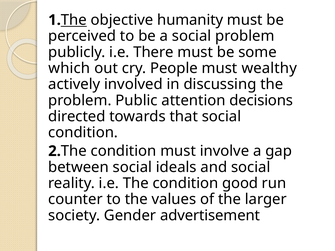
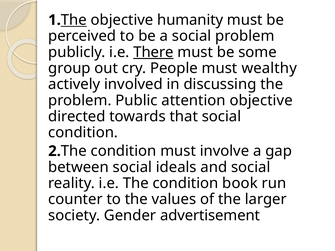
There underline: none -> present
which: which -> group
attention decisions: decisions -> objective
good: good -> book
